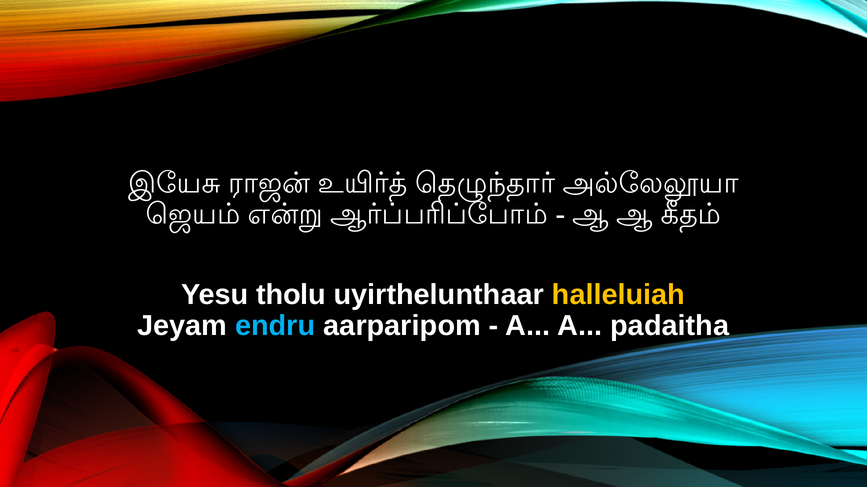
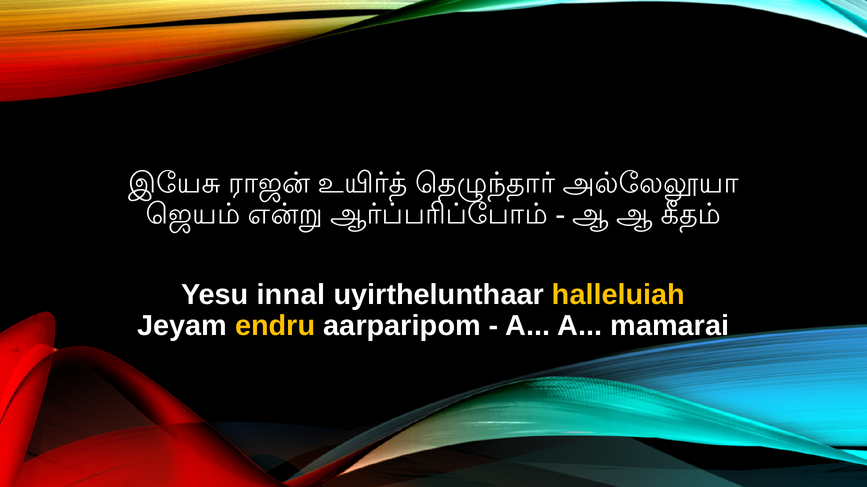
tholu: tholu -> innal
endru colour: light blue -> yellow
padaitha: padaitha -> mamarai
